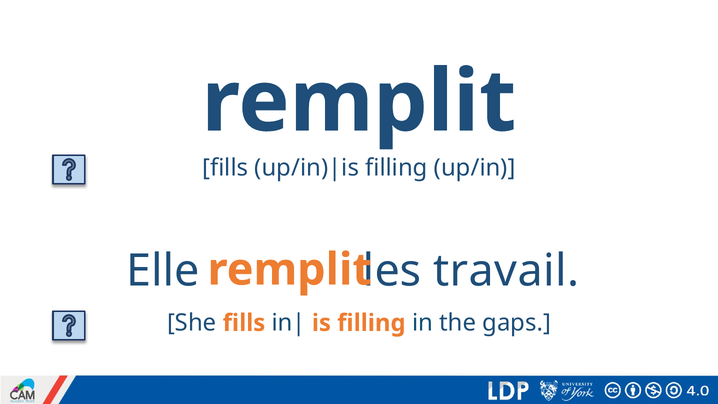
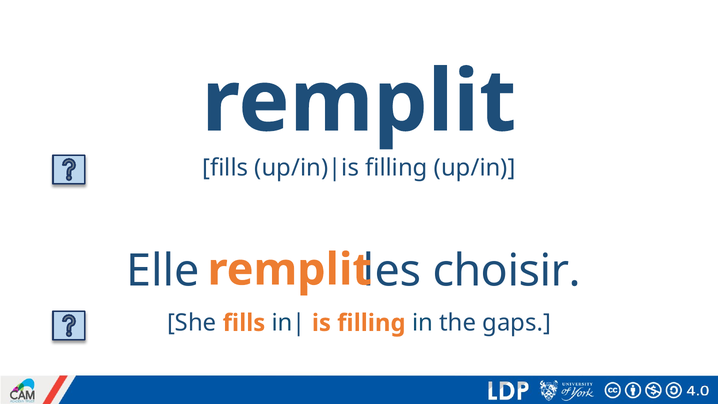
travail: travail -> choisir
